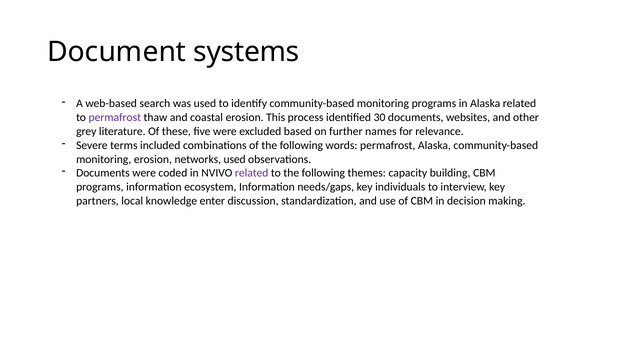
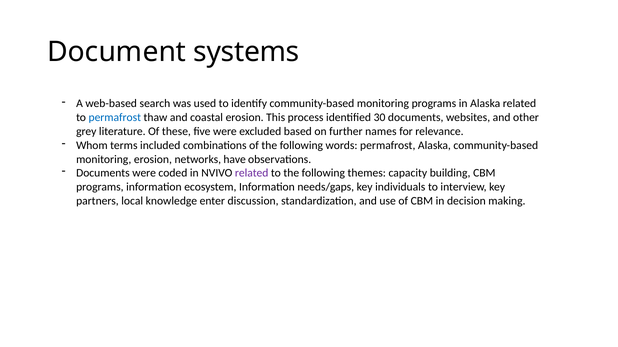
permafrost at (115, 118) colour: purple -> blue
Severe: Severe -> Whom
networks used: used -> have
